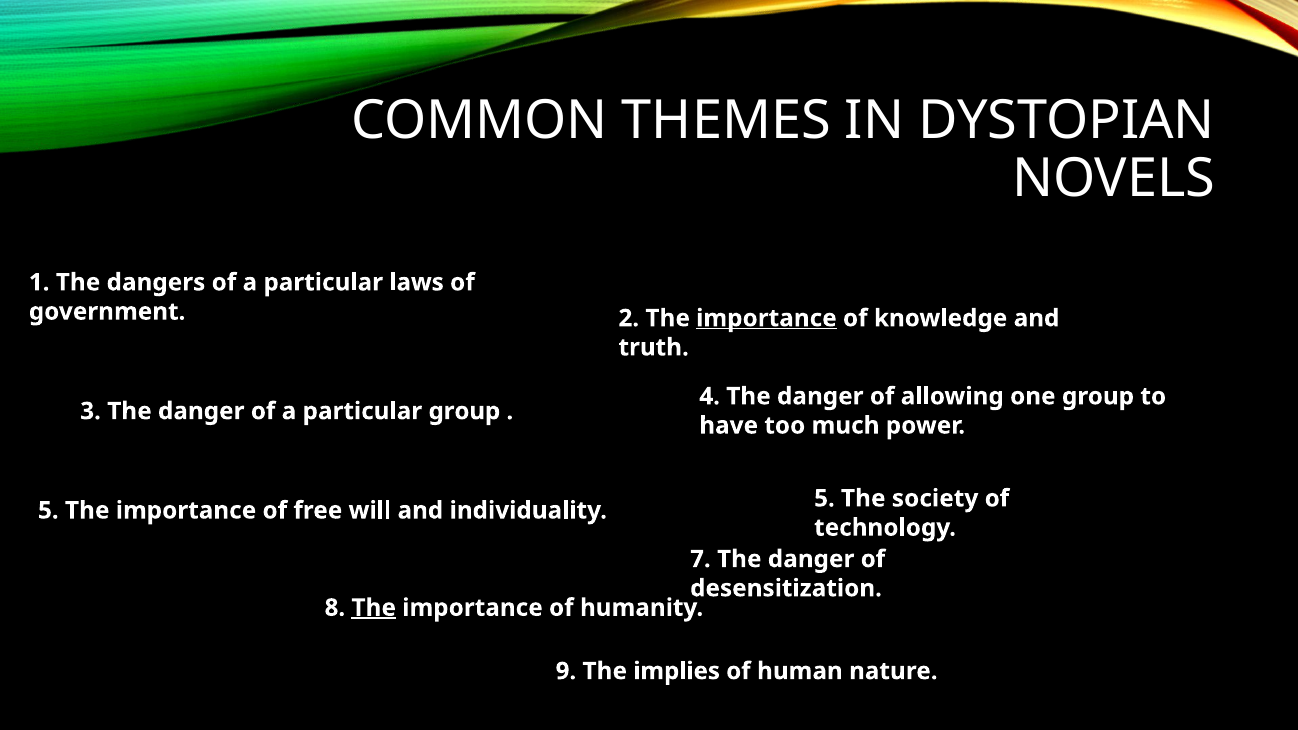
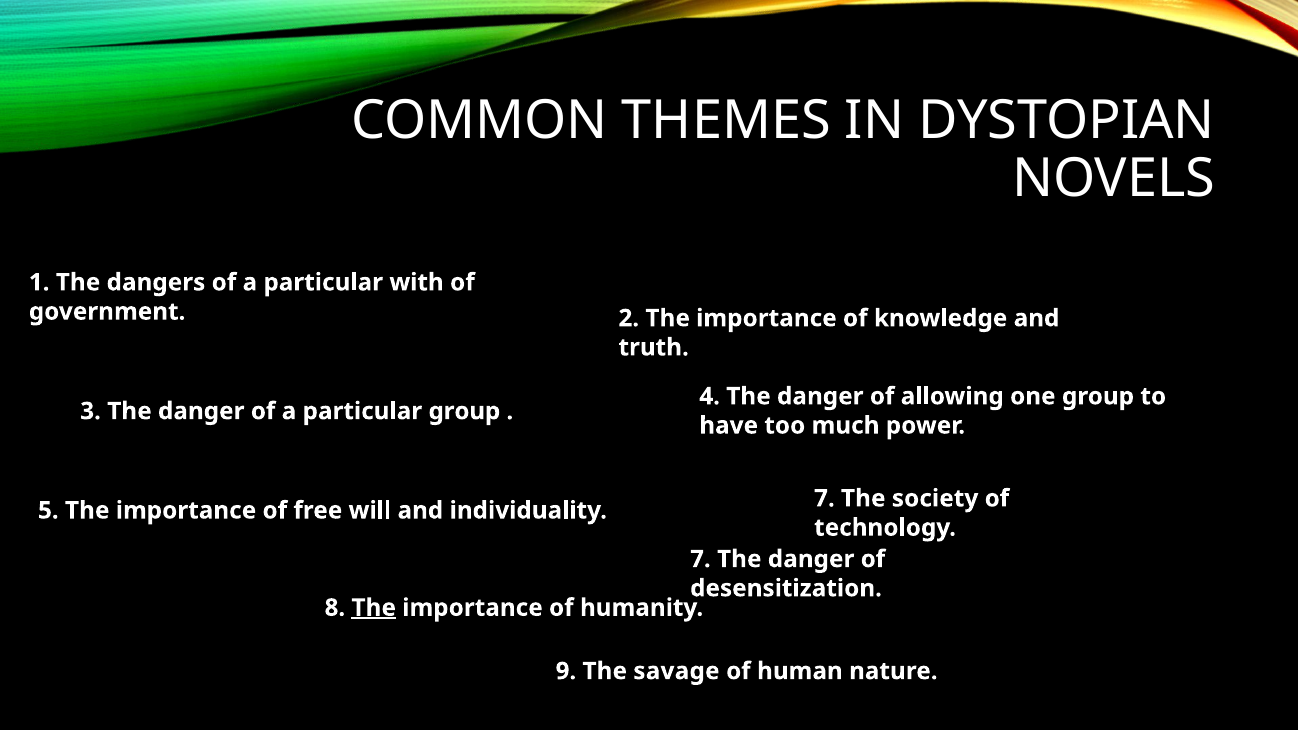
laws: laws -> with
importance at (766, 318) underline: present -> none
individuality 5: 5 -> 7
implies: implies -> savage
